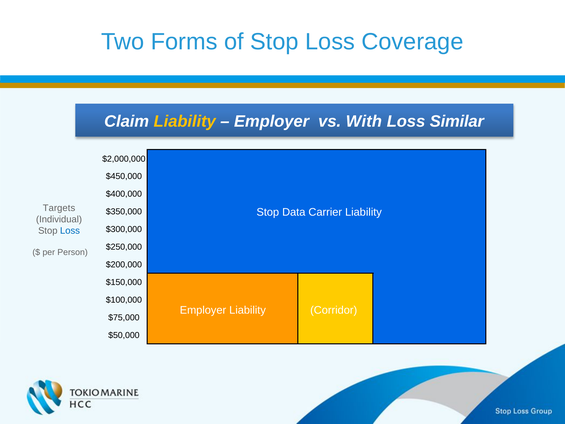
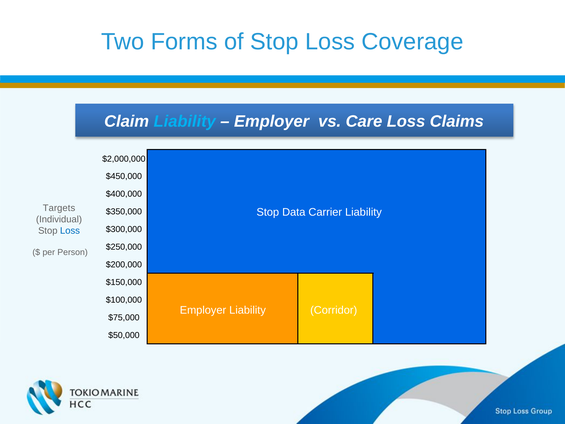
Liability at (185, 121) colour: yellow -> light blue
With: With -> Care
Similar: Similar -> Claims
